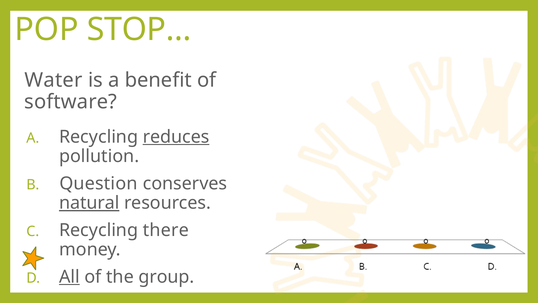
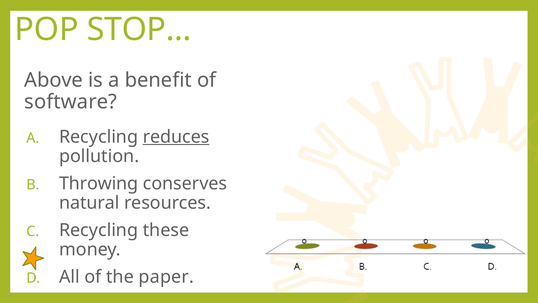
Water: Water -> Above
Question: Question -> Throwing
natural underline: present -> none
there: there -> these
All underline: present -> none
group: group -> paper
